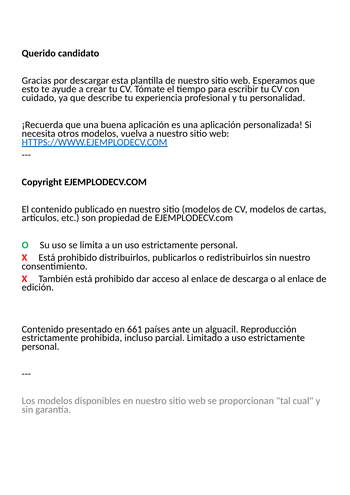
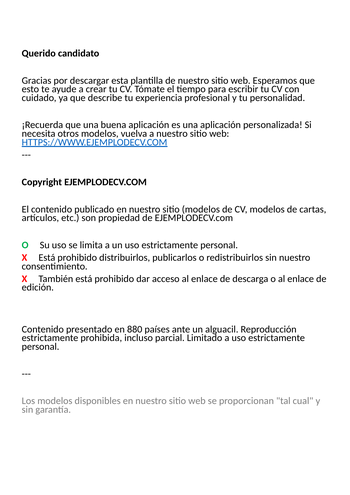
661: 661 -> 880
